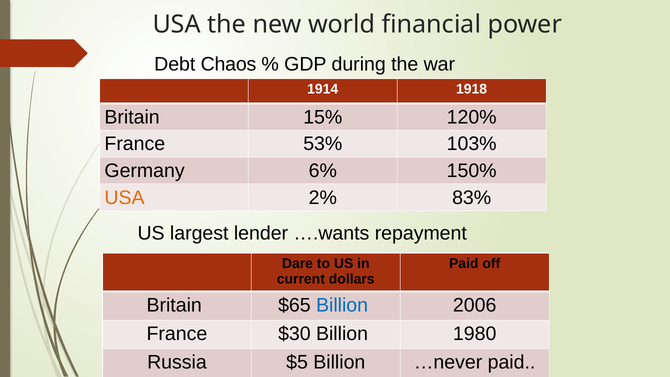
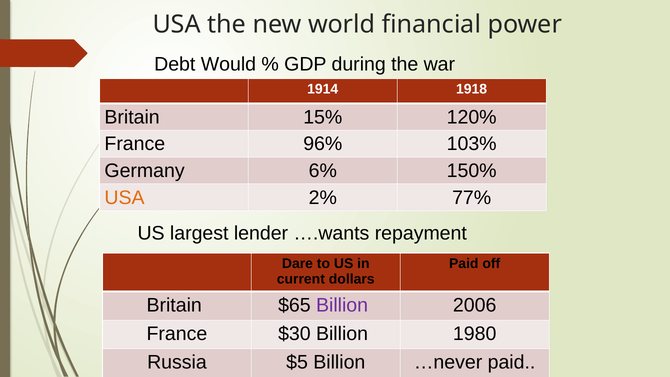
Chaos: Chaos -> Would
53%: 53% -> 96%
83%: 83% -> 77%
Billion at (342, 305) colour: blue -> purple
